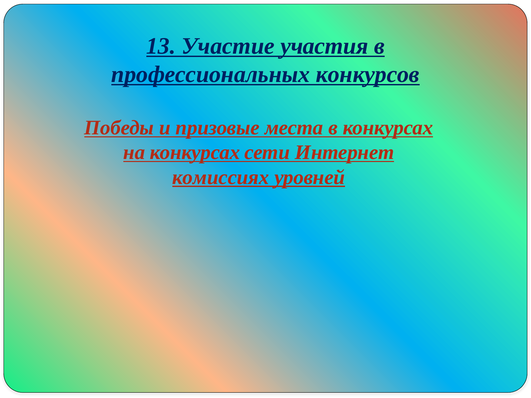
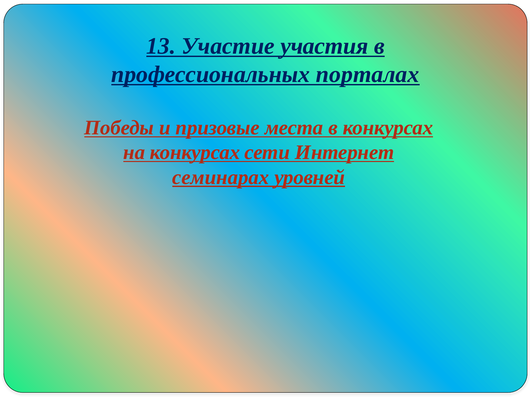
конкурсов: конкурсов -> порталах
комиссиях: комиссиях -> семинарах
